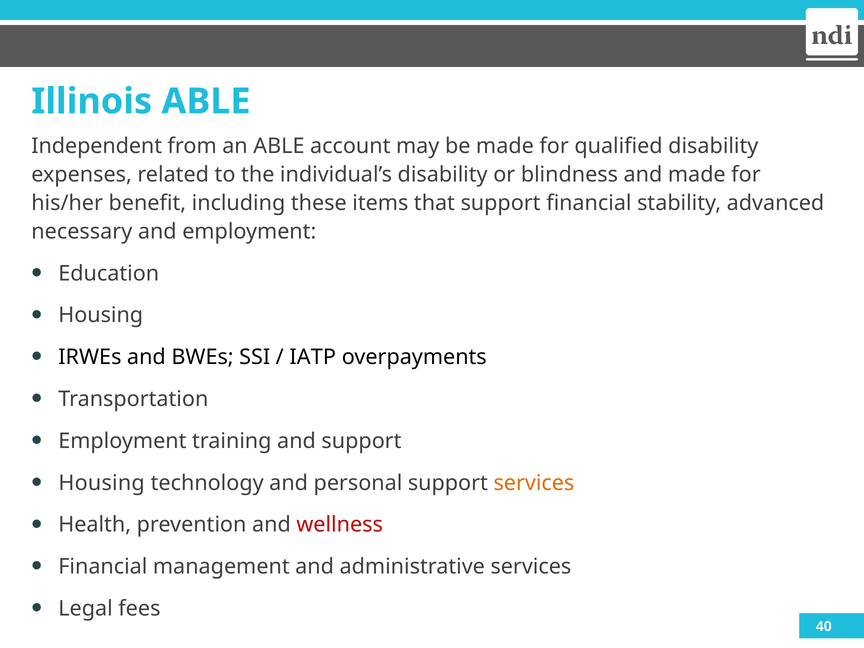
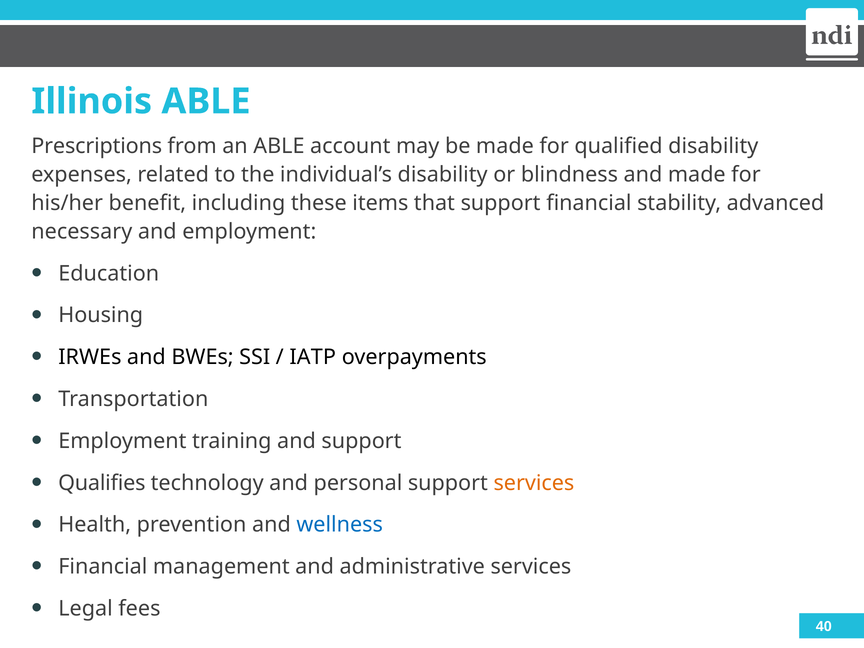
Independent: Independent -> Prescriptions
Housing at (102, 483): Housing -> Qualifies
wellness colour: red -> blue
